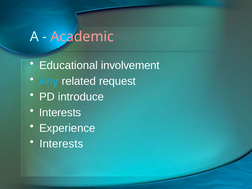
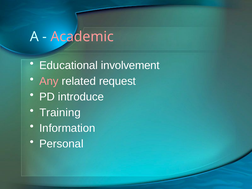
Any colour: light blue -> pink
Interests at (60, 113): Interests -> Training
Experience: Experience -> Information
Interests at (61, 144): Interests -> Personal
